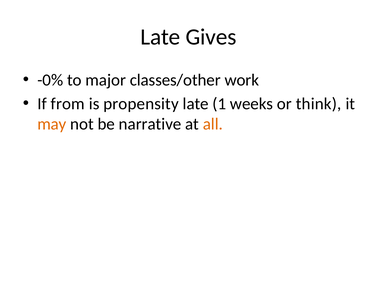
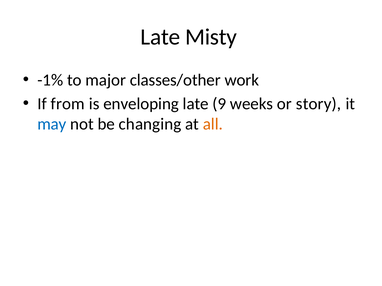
Gives: Gives -> Misty
-0%: -0% -> -1%
propensity: propensity -> enveloping
1: 1 -> 9
think: think -> story
may colour: orange -> blue
narrative: narrative -> changing
